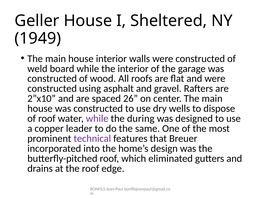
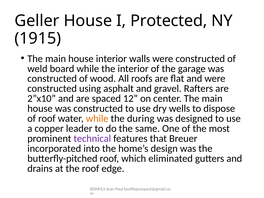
Sheltered: Sheltered -> Protected
1949: 1949 -> 1915
26: 26 -> 12
while at (97, 119) colour: purple -> orange
